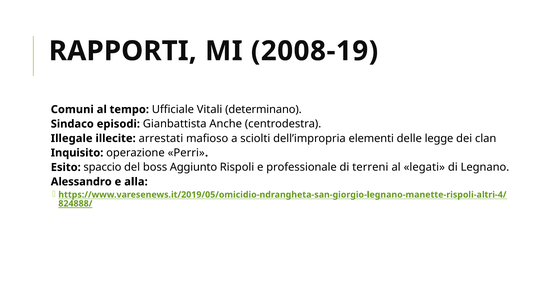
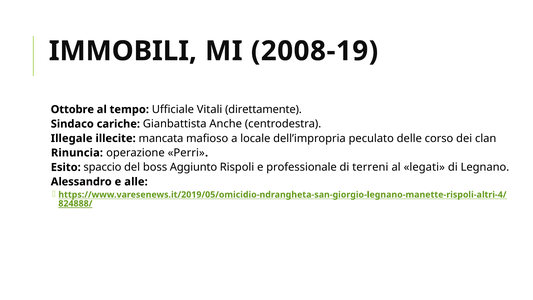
RAPPORTI: RAPPORTI -> IMMOBILI
Comuni: Comuni -> Ottobre
determinano: determinano -> direttamente
episodi: episodi -> cariche
arrestati: arrestati -> mancata
sciolti: sciolti -> locale
elementi: elementi -> peculato
legge: legge -> corso
Inquisito: Inquisito -> Rinuncia
alla: alla -> alle
